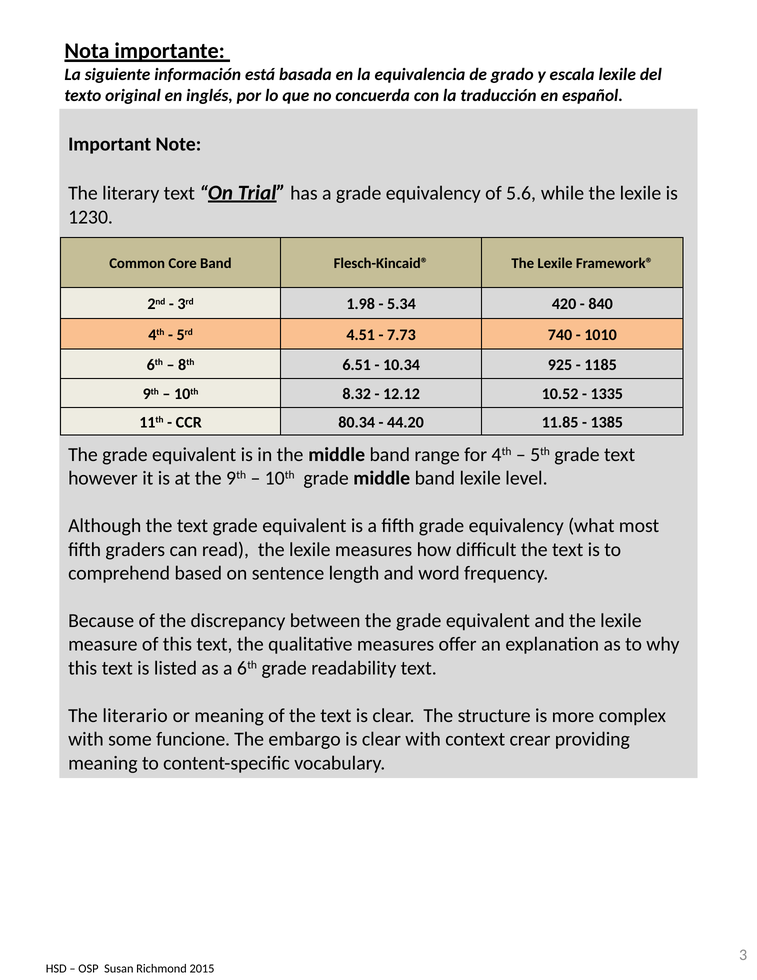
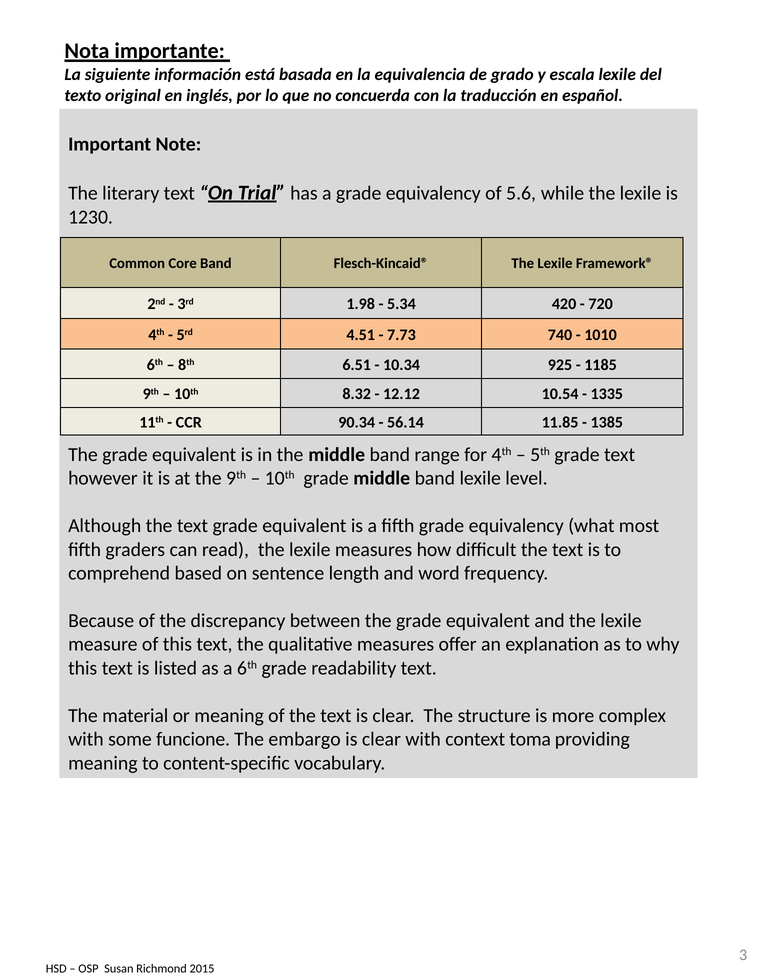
840: 840 -> 720
10.52: 10.52 -> 10.54
80.34: 80.34 -> 90.34
44.20: 44.20 -> 56.14
literario: literario -> material
crear: crear -> toma
